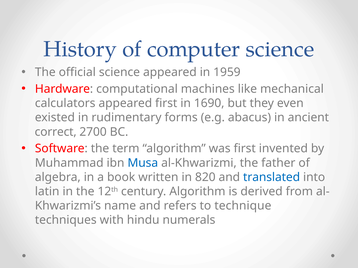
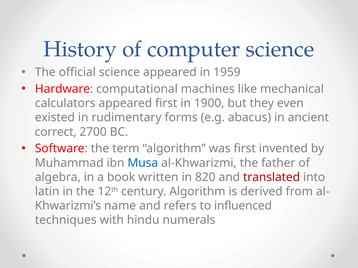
1690: 1690 -> 1900
translated colour: blue -> red
technique: technique -> influenced
